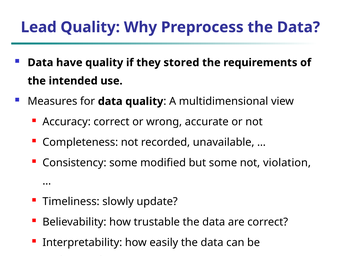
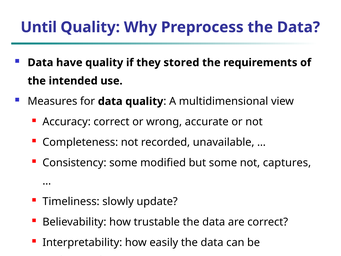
Lead: Lead -> Until
violation: violation -> captures
